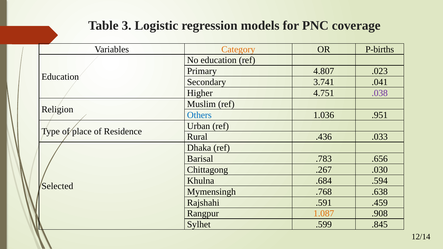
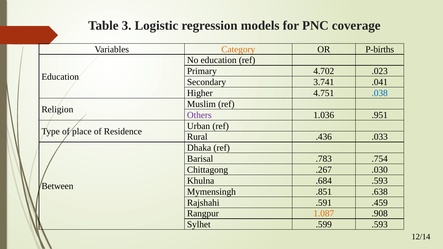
4.807: 4.807 -> 4.702
.038 colour: purple -> blue
Others colour: blue -> purple
.656: .656 -> .754
.684 .594: .594 -> .593
Selected: Selected -> Between
.768: .768 -> .851
.599 .845: .845 -> .593
